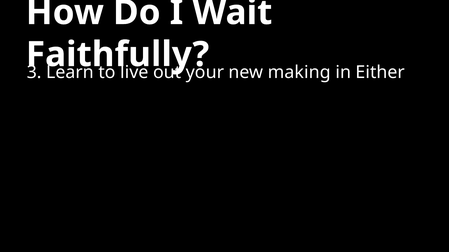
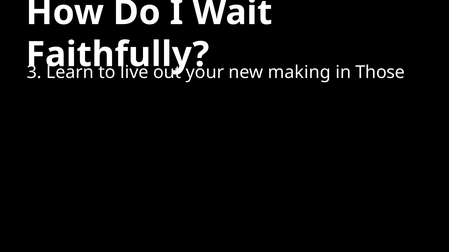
Either: Either -> Those
